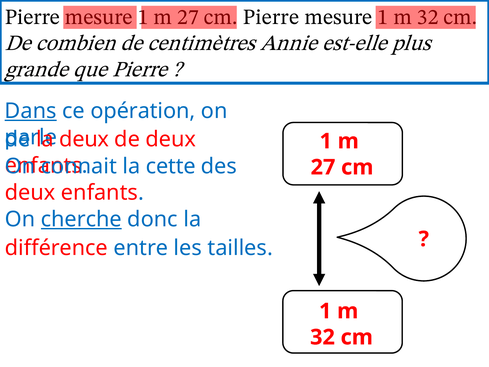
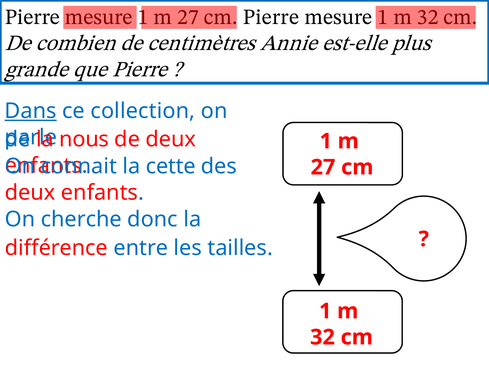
opération: opération -> collection
deux at (84, 139): deux -> nous
cherche underline: present -> none
